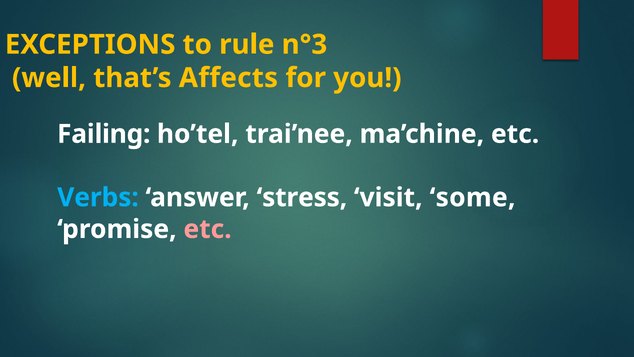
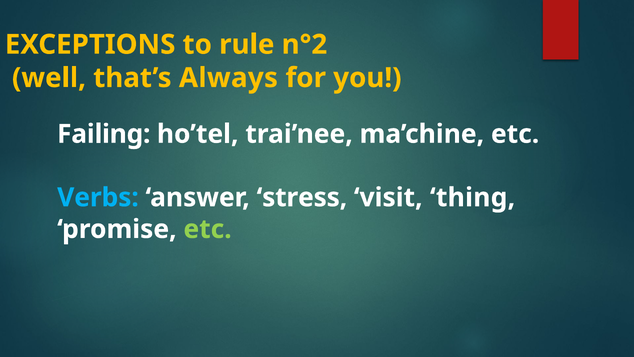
n°3: n°3 -> n°2
Affects: Affects -> Always
some: some -> thing
etc at (208, 229) colour: pink -> light green
